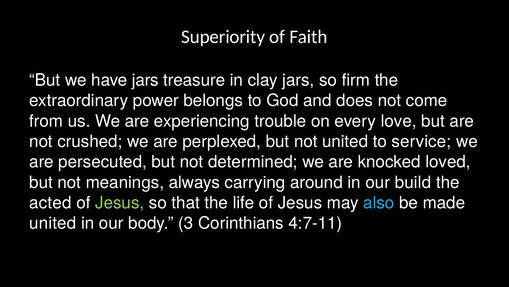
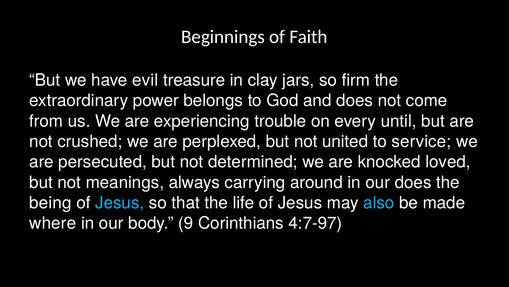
Superiority: Superiority -> Beginnings
have jars: jars -> evil
love: love -> until
our build: build -> does
acted: acted -> being
Jesus at (120, 202) colour: light green -> light blue
united at (53, 223): united -> where
3: 3 -> 9
4:7-11: 4:7-11 -> 4:7-97
